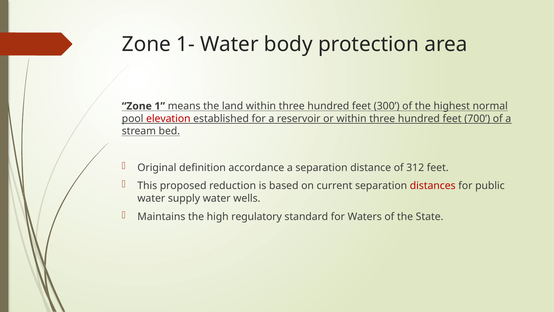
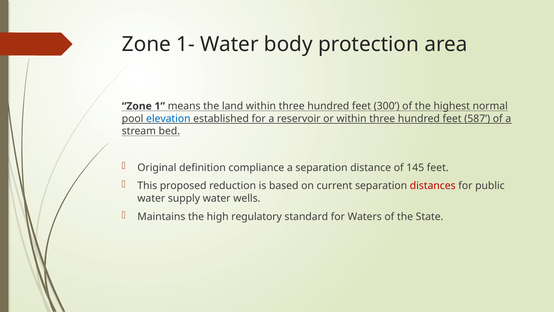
elevation colour: red -> blue
700: 700 -> 587
accordance: accordance -> compliance
312: 312 -> 145
